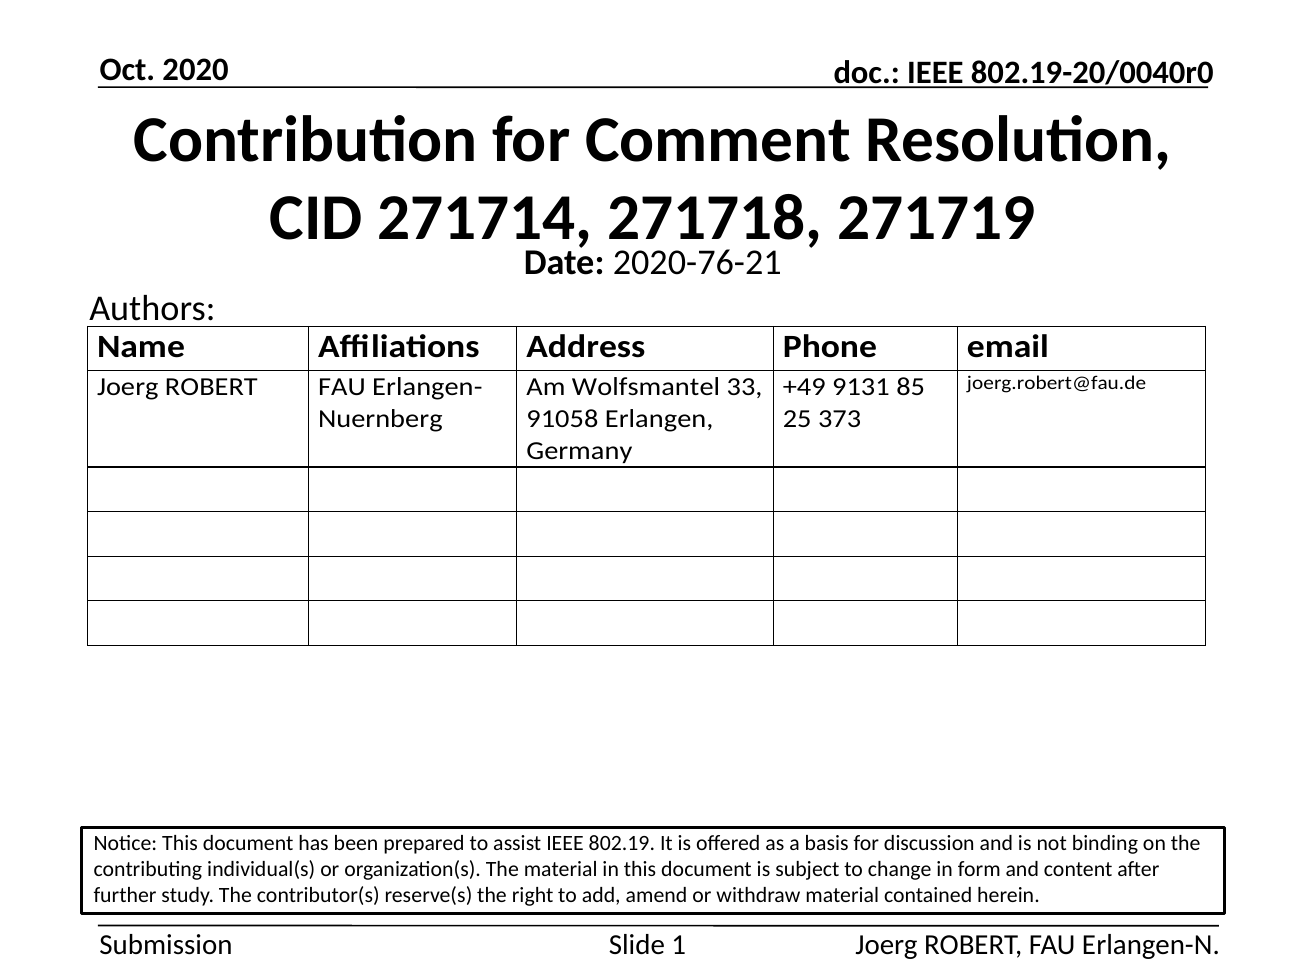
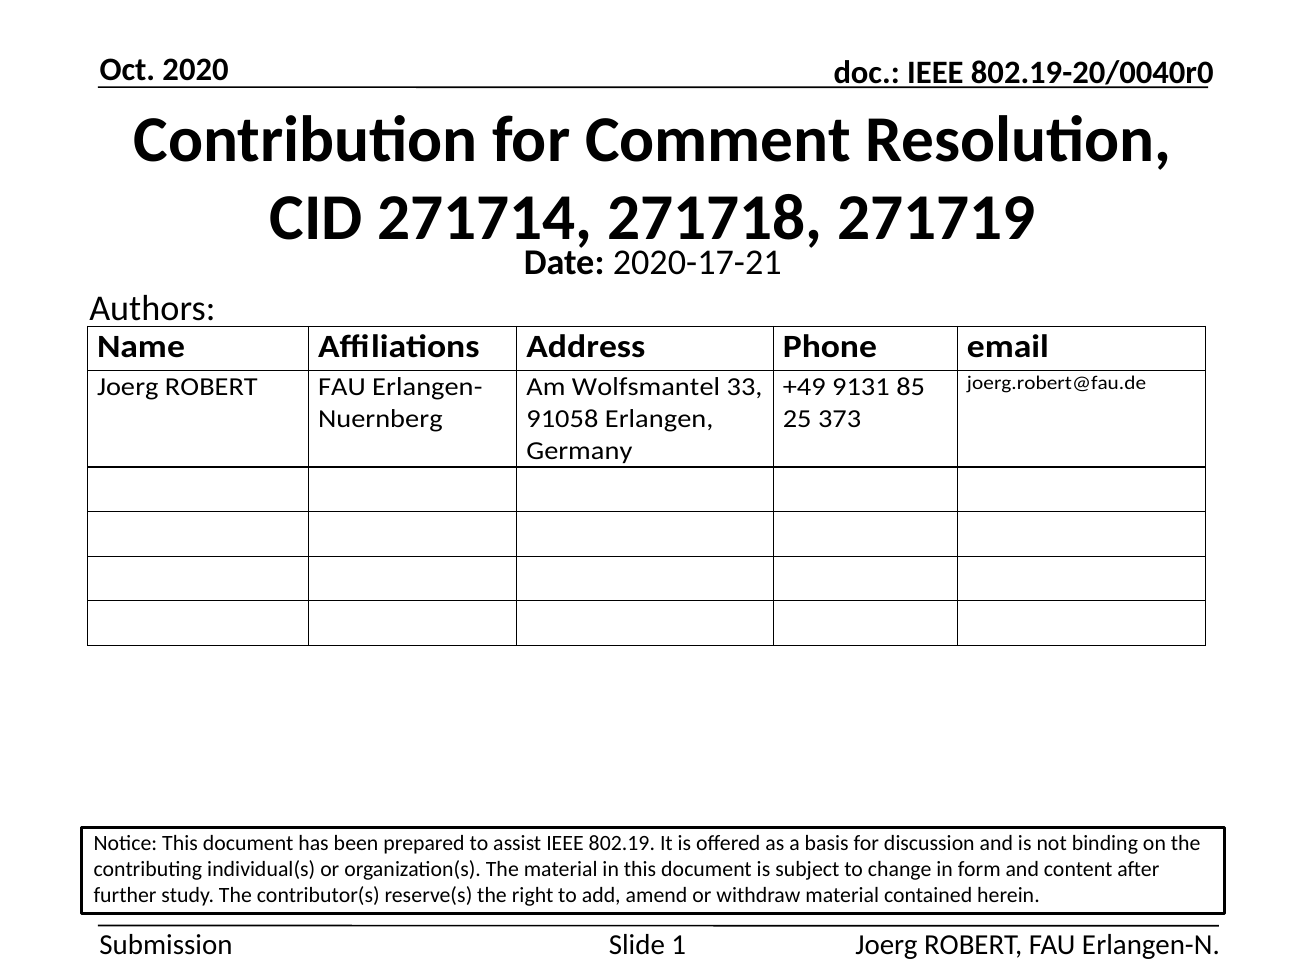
2020-76-21: 2020-76-21 -> 2020-17-21
